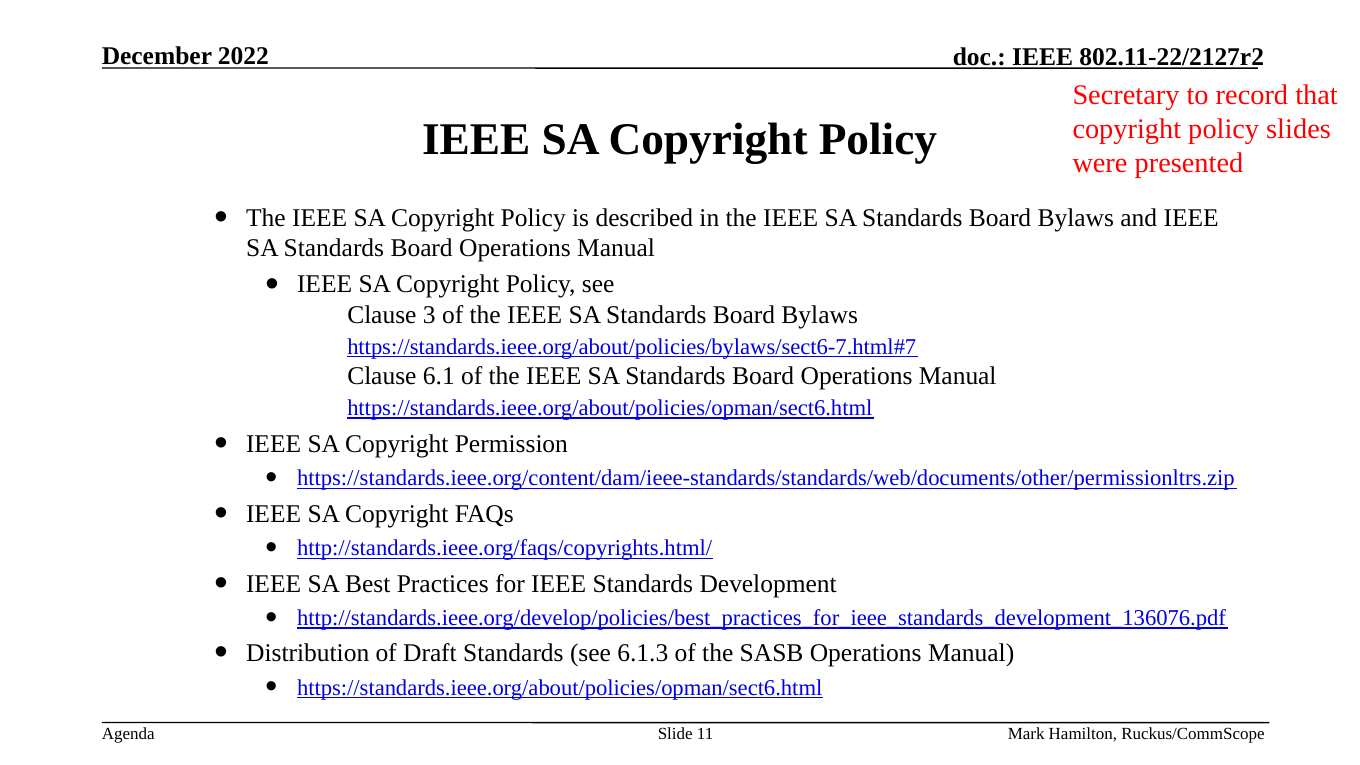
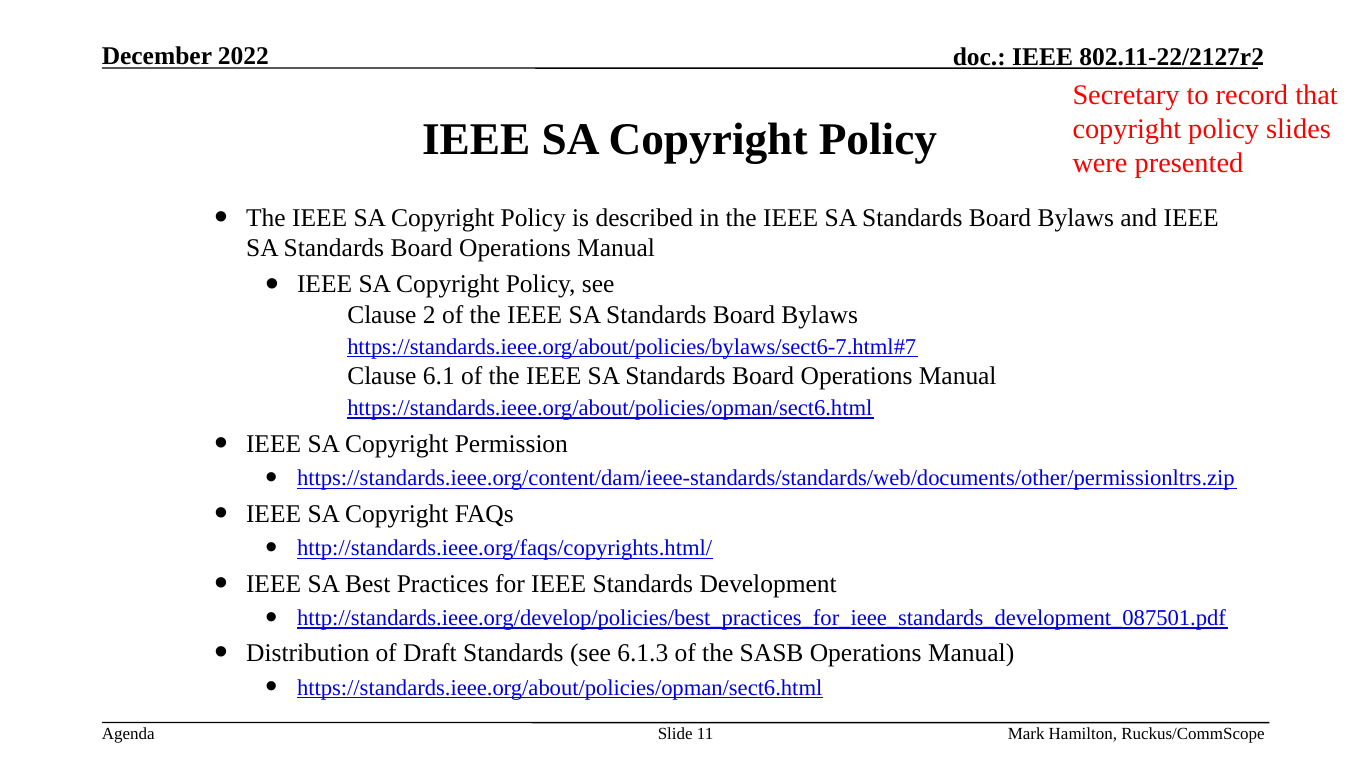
3: 3 -> 2
http://standards.ieee.org/develop/policies/best_practices_for_ieee_standards_development_136076.pdf: http://standards.ieee.org/develop/policies/best_practices_for_ieee_standards_development_136076.pdf -> http://standards.ieee.org/develop/policies/best_practices_for_ieee_standards_development_087501.pdf
